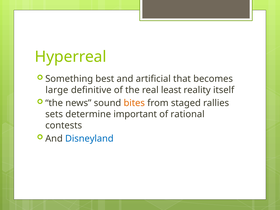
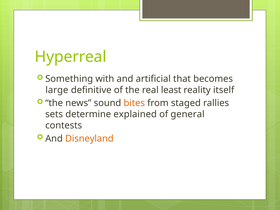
best: best -> with
important: important -> explained
rational: rational -> general
Disneyland colour: blue -> orange
